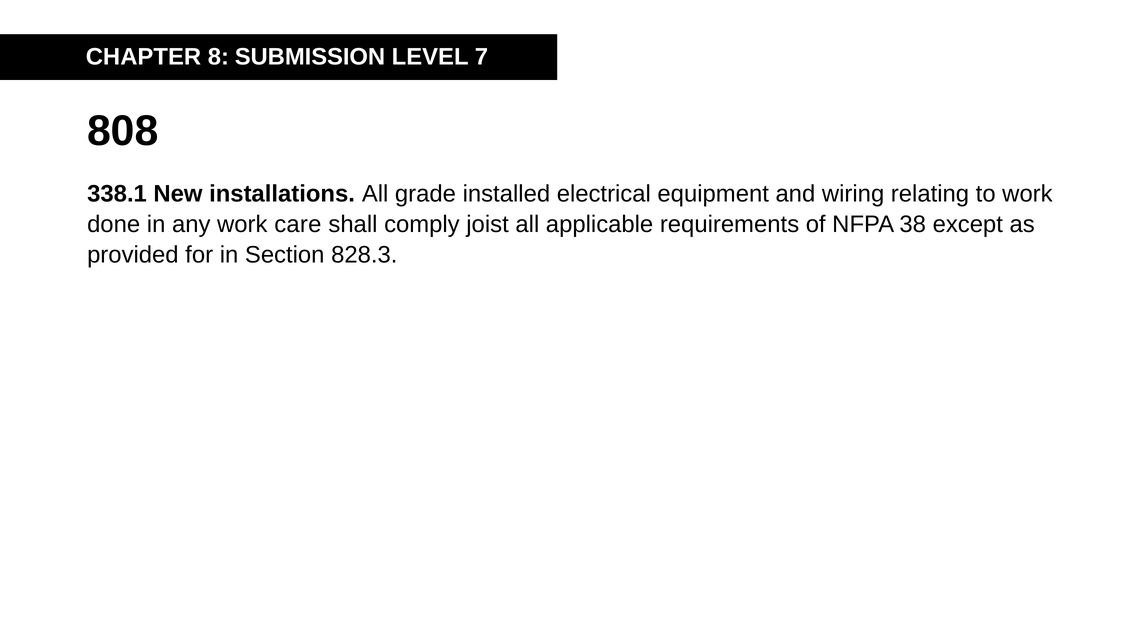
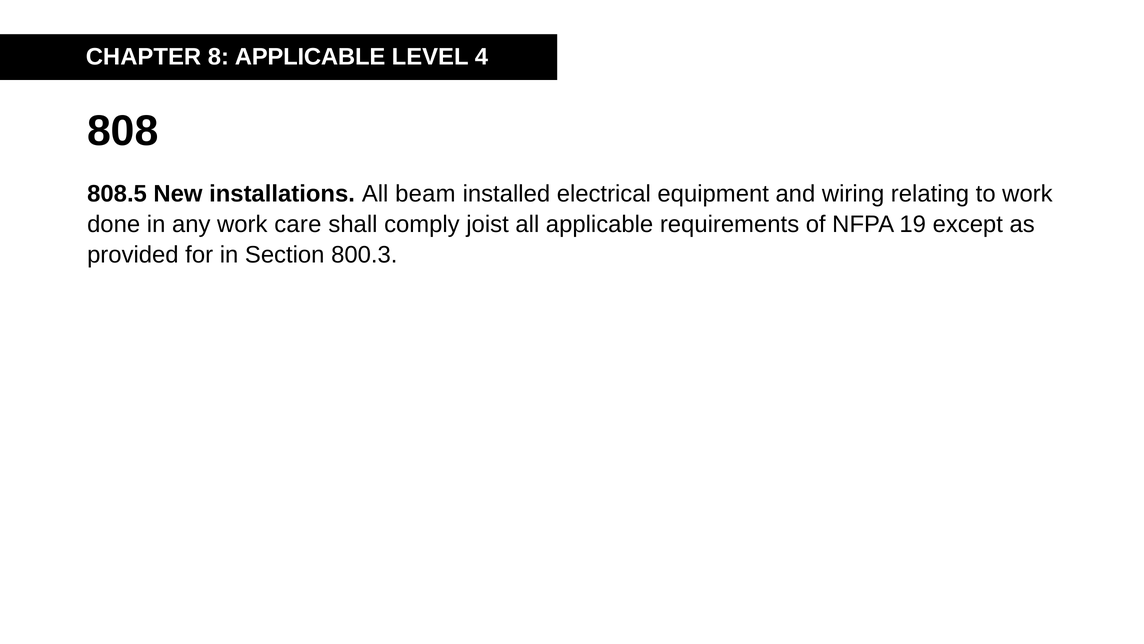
8 SUBMISSION: SUBMISSION -> APPLICABLE
7: 7 -> 4
338.1: 338.1 -> 808.5
grade: grade -> beam
38: 38 -> 19
828.3: 828.3 -> 800.3
